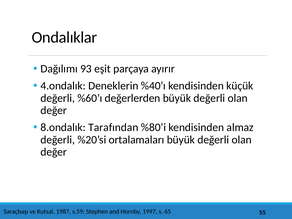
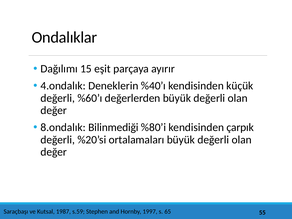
93: 93 -> 15
Tarafından: Tarafından -> Bilinmediği
almaz: almaz -> çarpık
